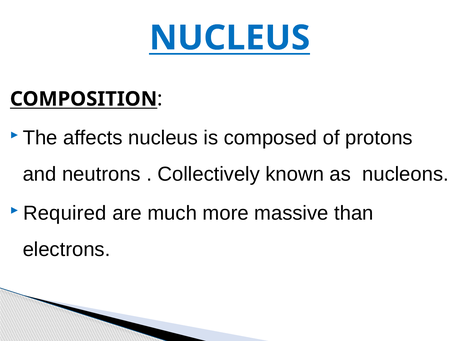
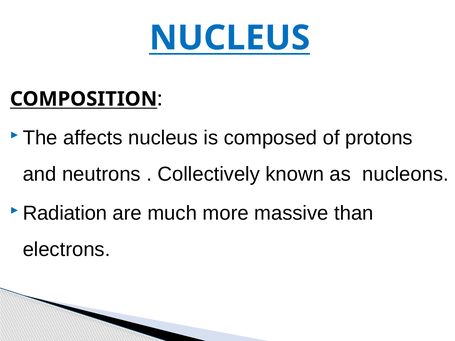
Required: Required -> Radiation
